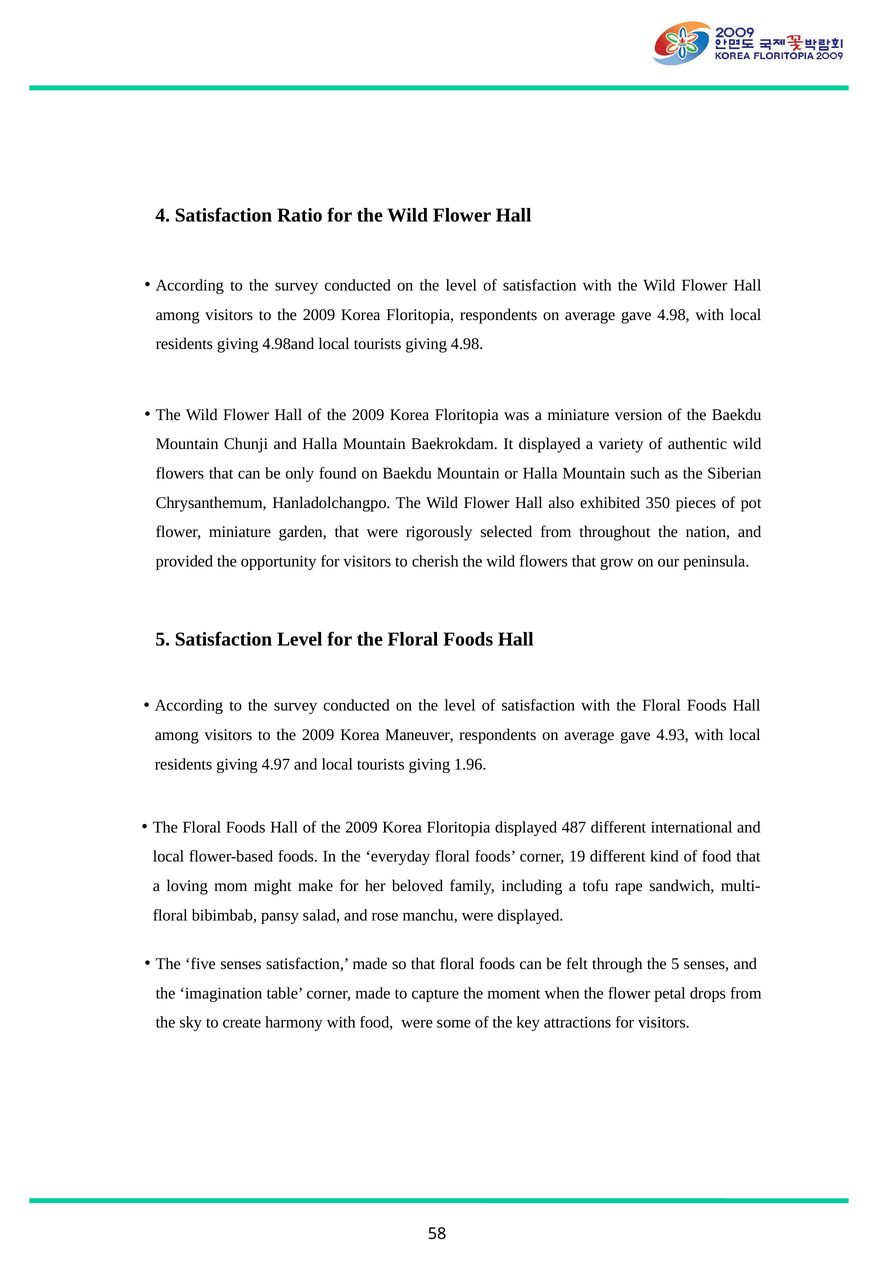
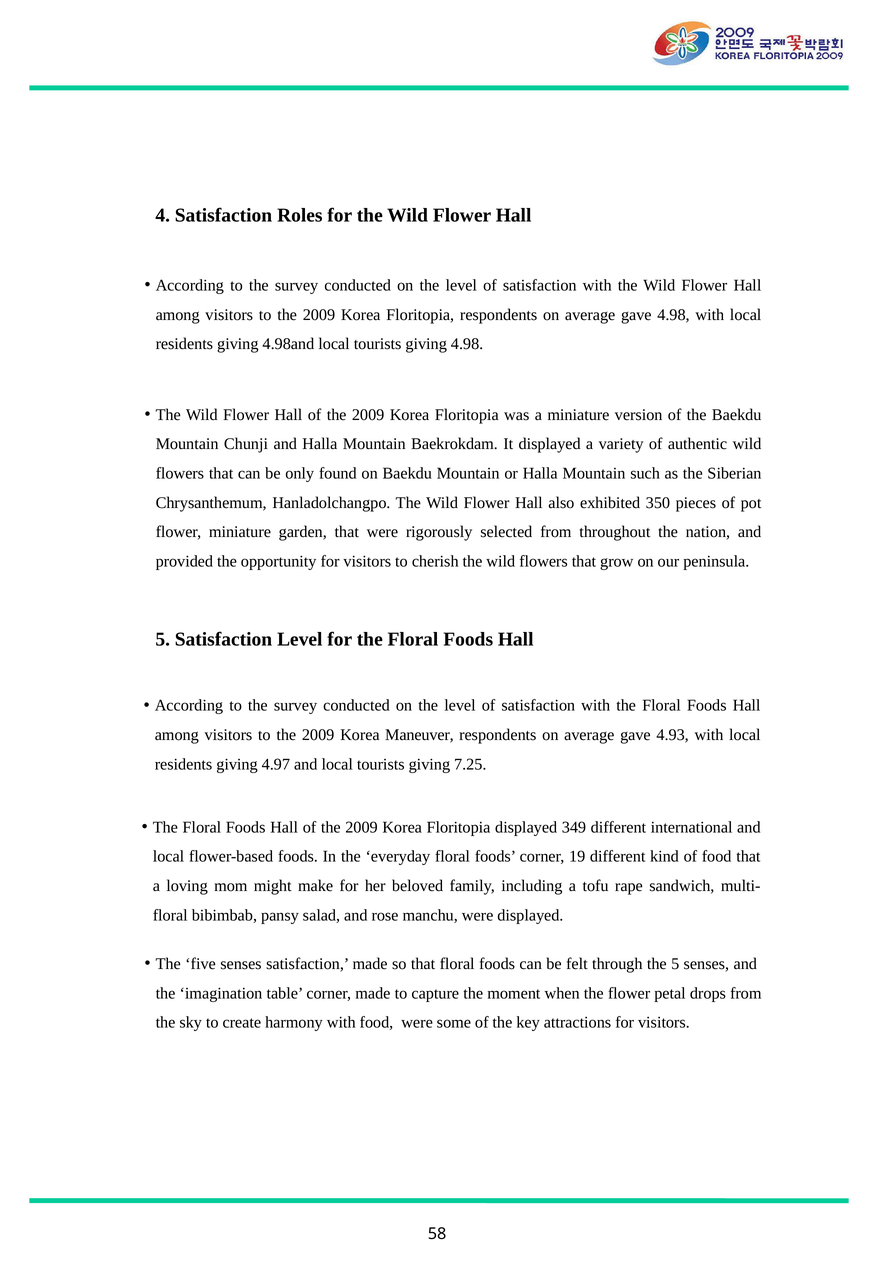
Ratio: Ratio -> Roles
1.96: 1.96 -> 7.25
487: 487 -> 349
